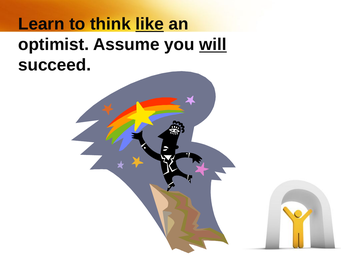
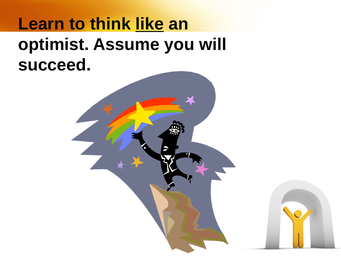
will underline: present -> none
